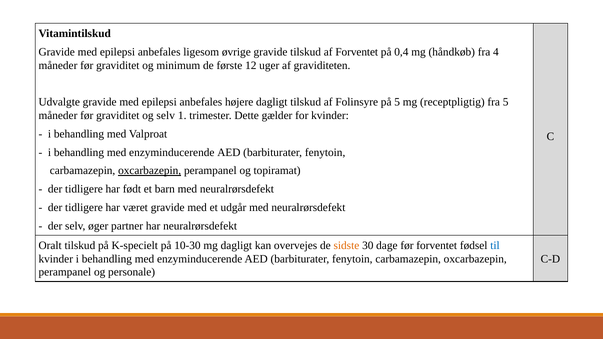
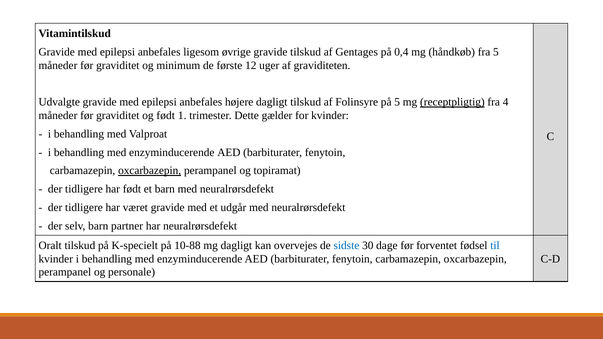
af Forventet: Forventet -> Gentages
fra 4: 4 -> 5
receptpligtig underline: none -> present
fra 5: 5 -> 4
og selv: selv -> født
selv øger: øger -> barn
10-30: 10-30 -> 10-88
sidste colour: orange -> blue
